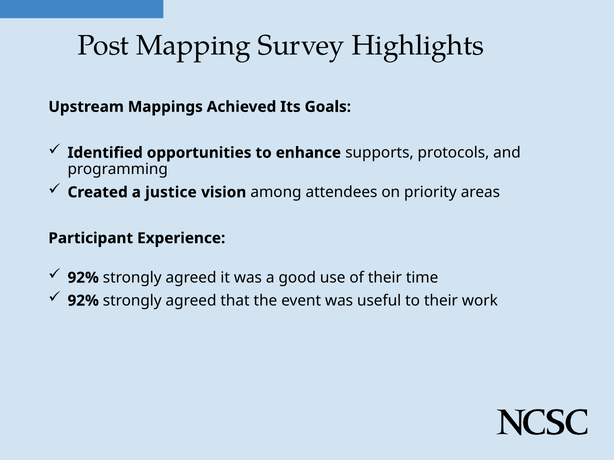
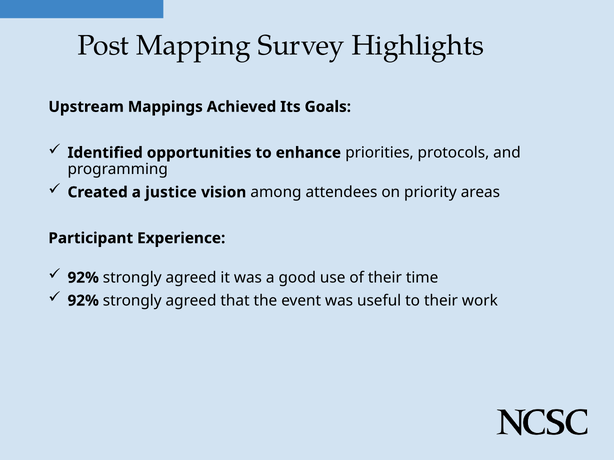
supports: supports -> priorities
